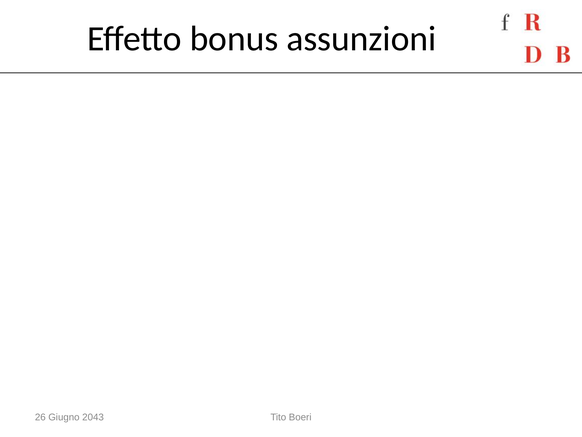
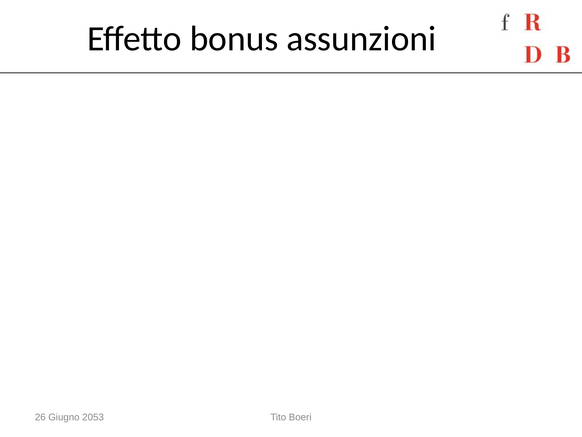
2043: 2043 -> 2053
